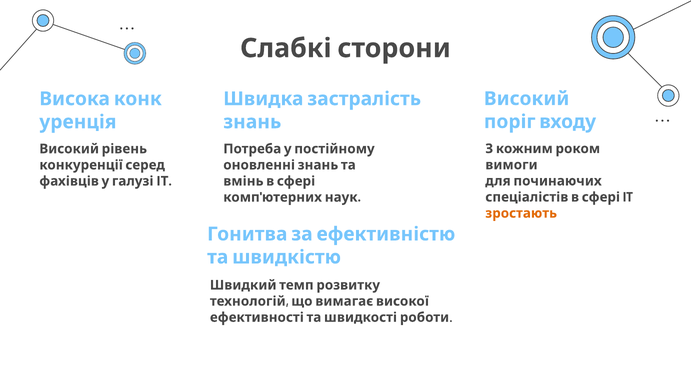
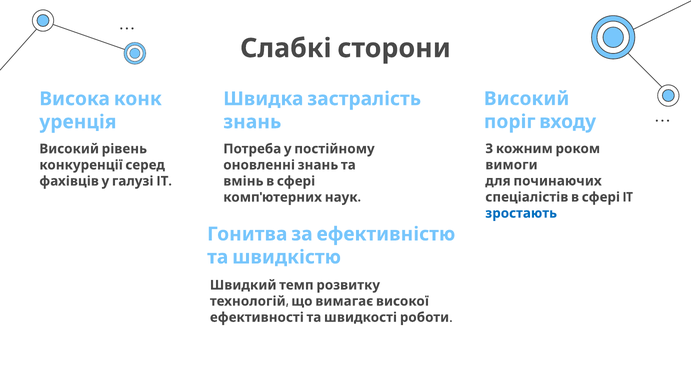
зростають colour: orange -> blue
